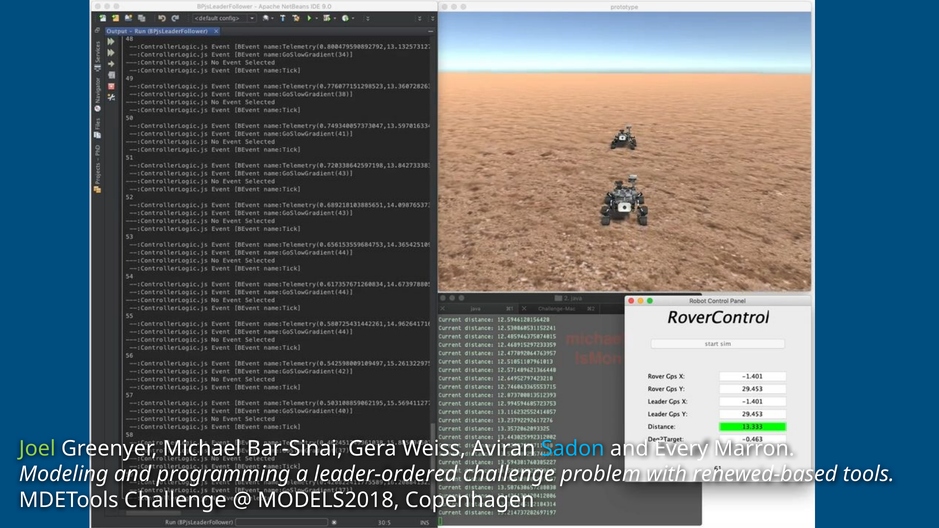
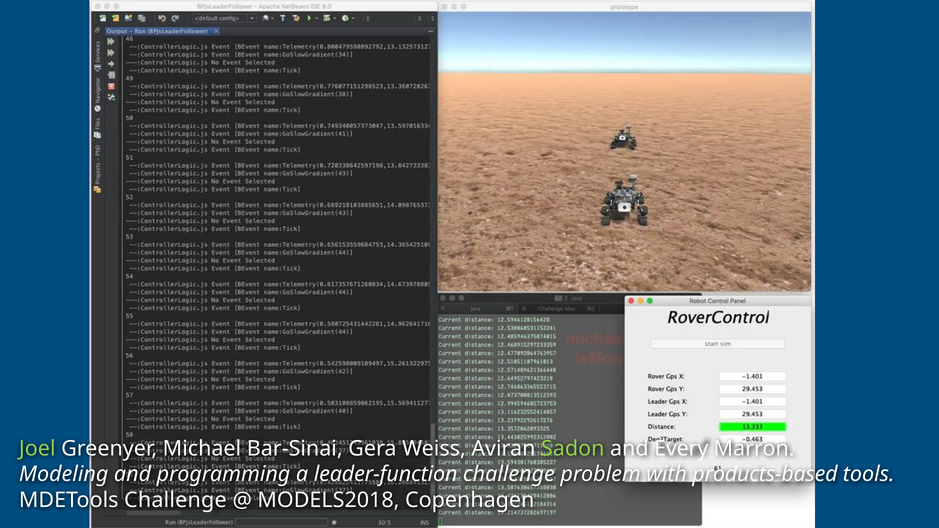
Sadon colour: light blue -> light green
leader-ordered: leader-ordered -> leader-function
renewed-based: renewed-based -> products-based
